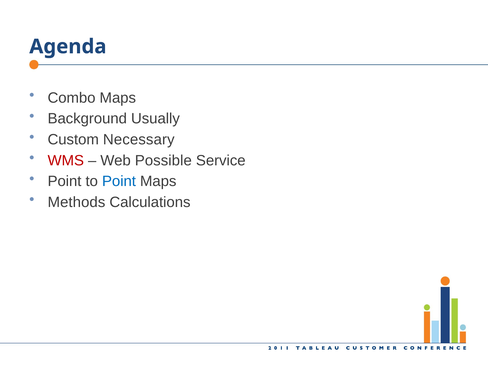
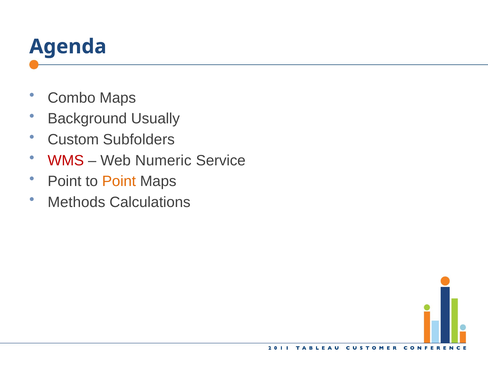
Necessary: Necessary -> Subfolders
Possible: Possible -> Numeric
Point at (119, 181) colour: blue -> orange
